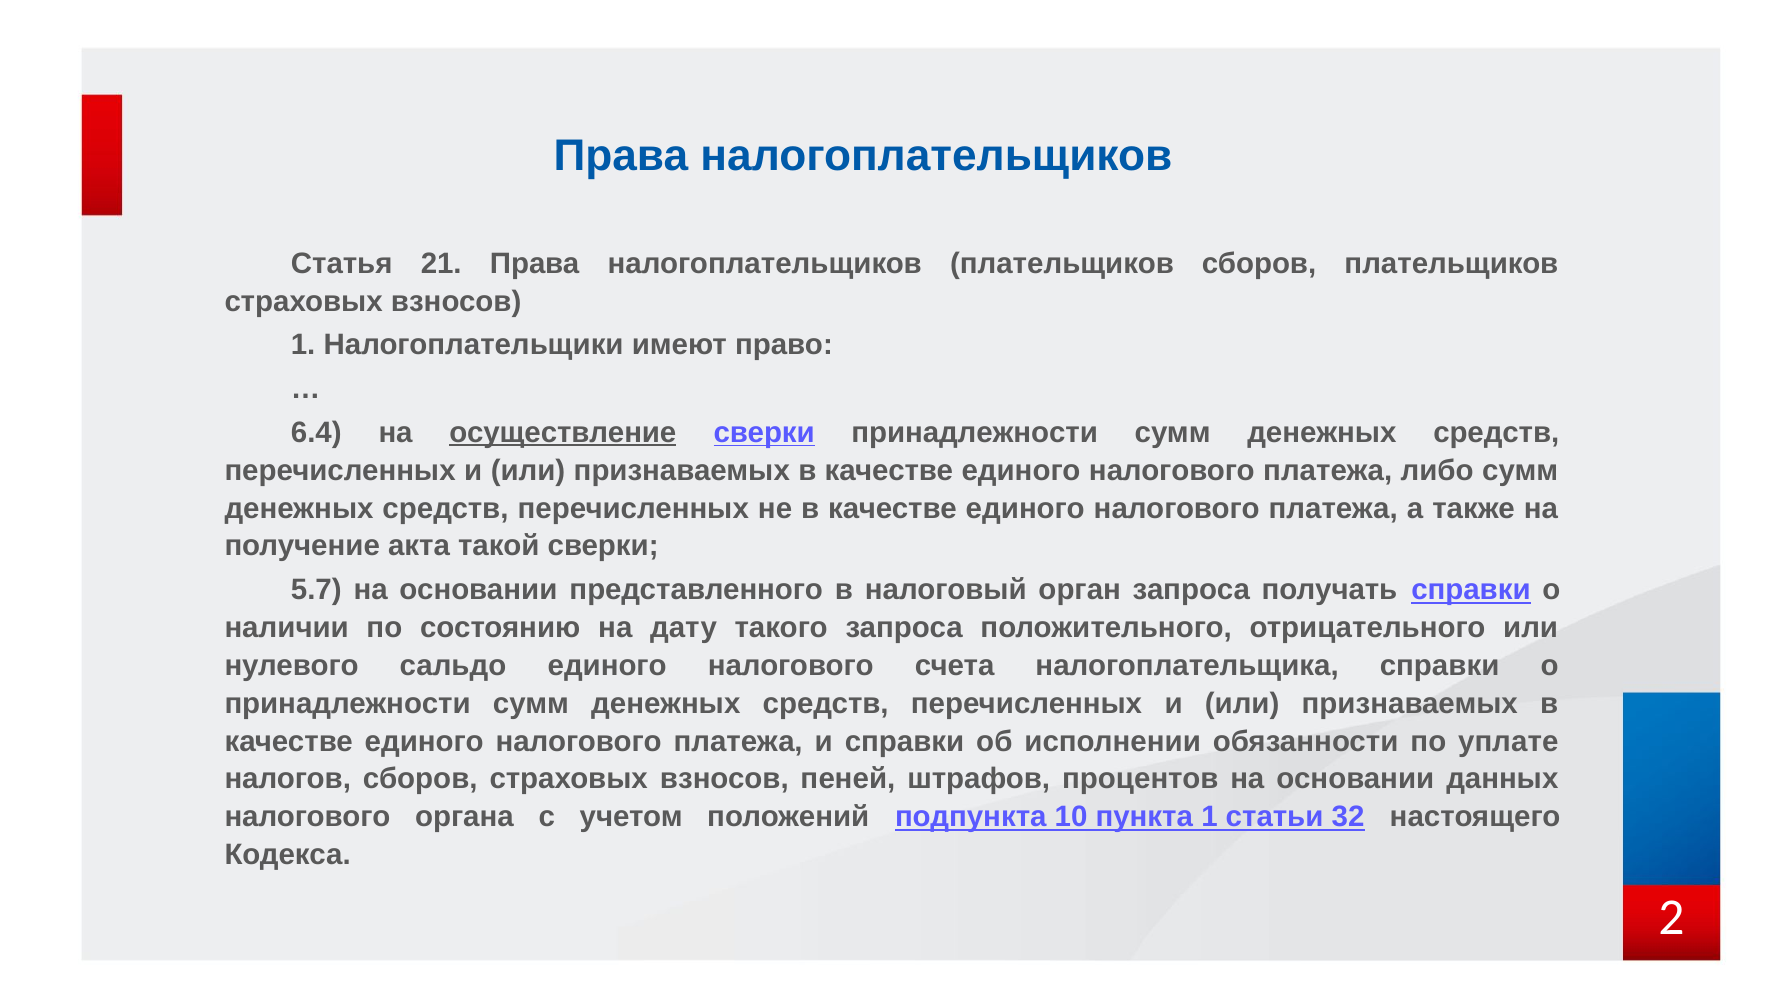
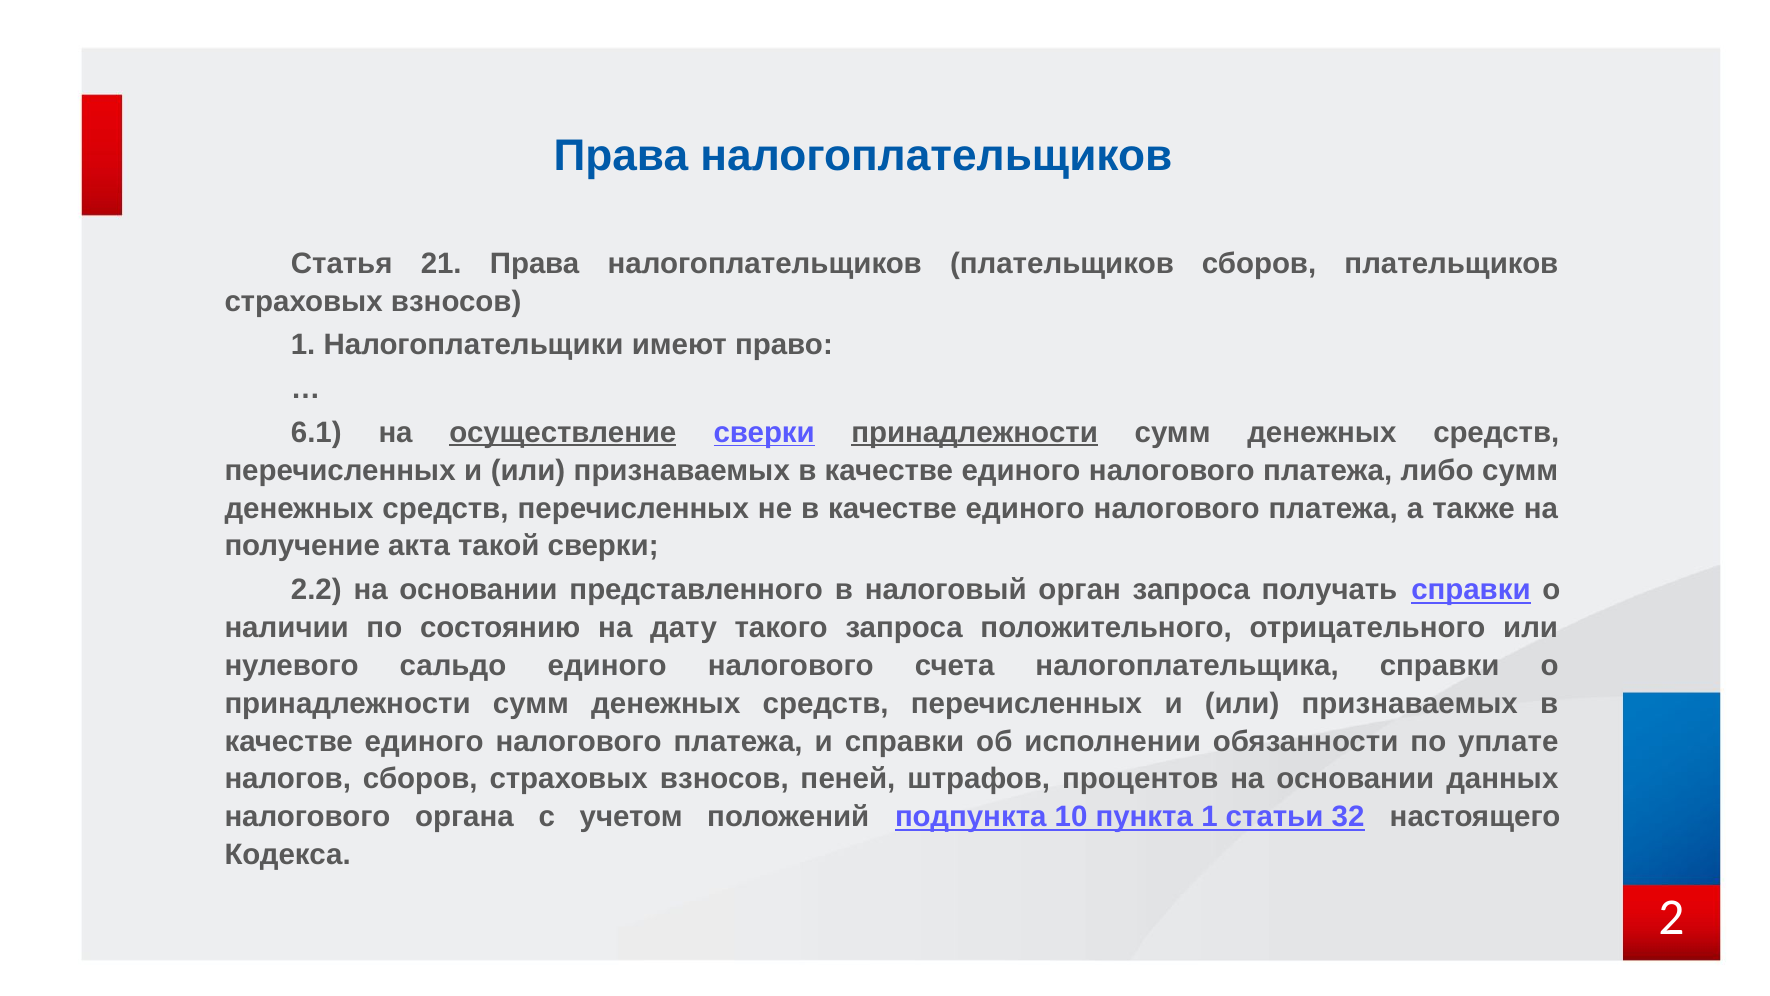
6.4: 6.4 -> 6.1
принадлежности at (975, 432) underline: none -> present
5.7: 5.7 -> 2.2
